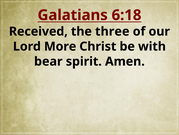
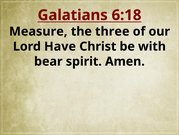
Received: Received -> Measure
More: More -> Have
